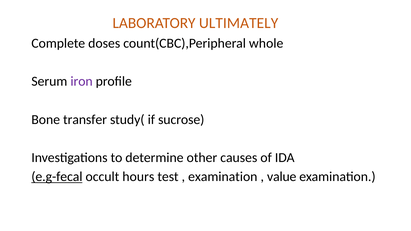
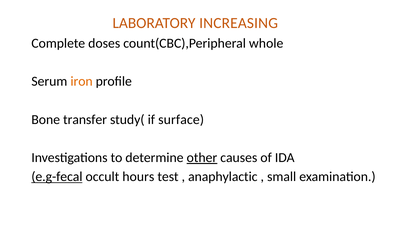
ULTIMATELY: ULTIMATELY -> INCREASING
iron colour: purple -> orange
sucrose: sucrose -> surface
other underline: none -> present
examination at (223, 177): examination -> anaphylactic
value: value -> small
